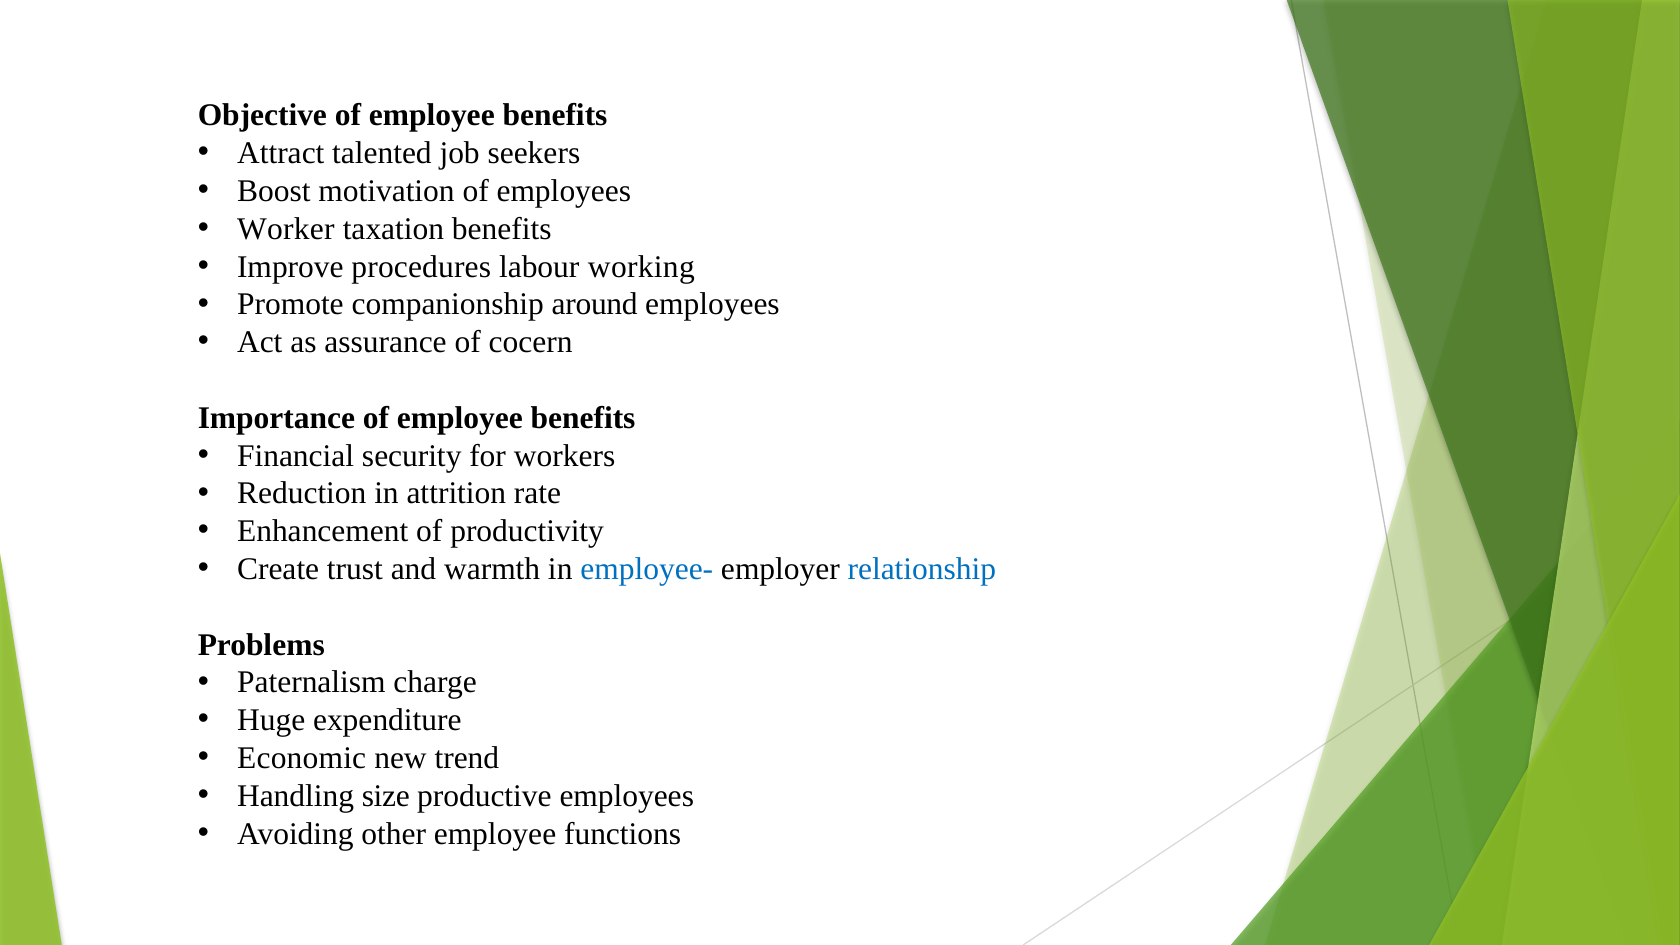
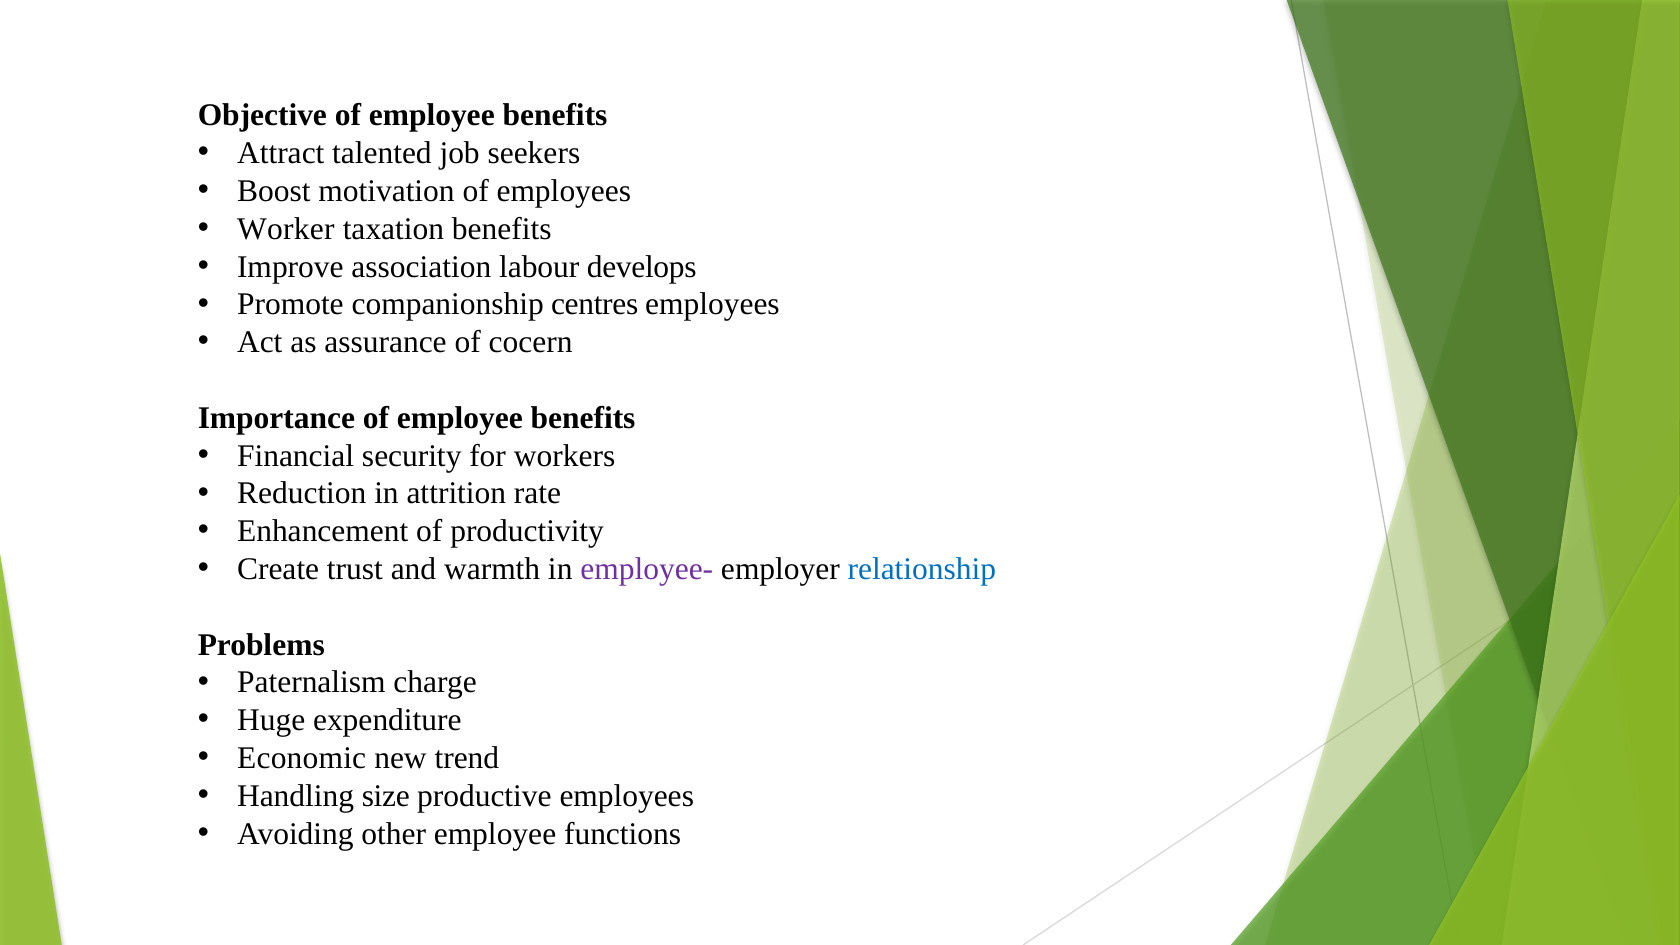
procedures: procedures -> association
working: working -> develops
around: around -> centres
employee- colour: blue -> purple
